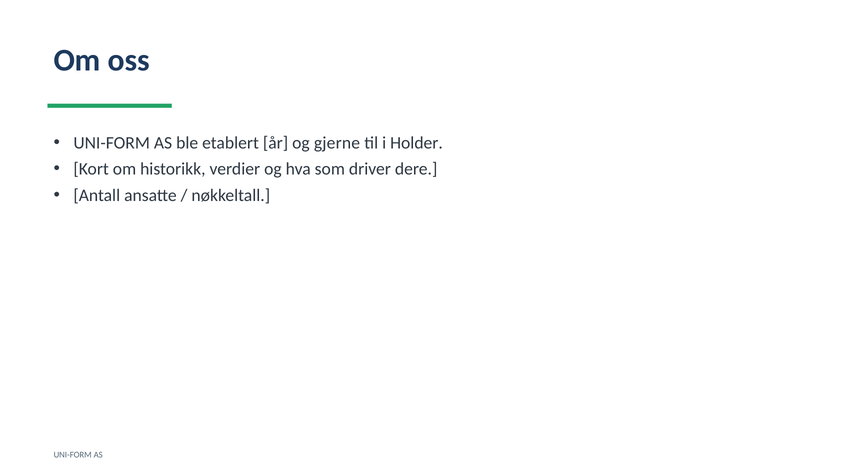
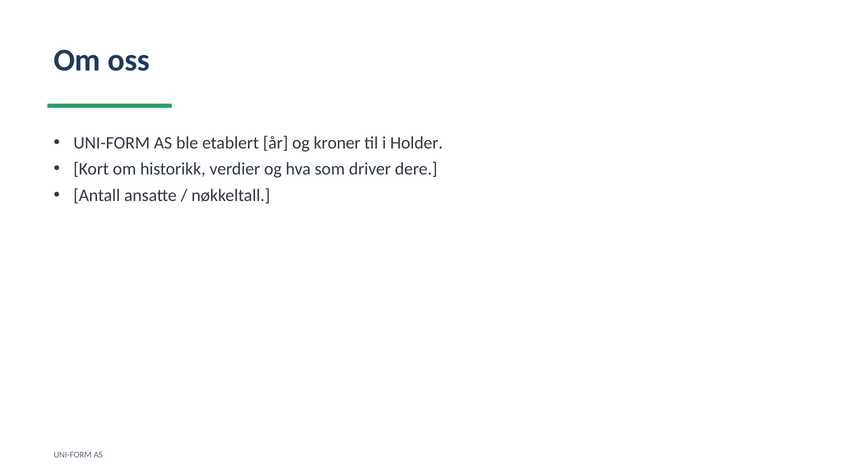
gjerne: gjerne -> kroner
